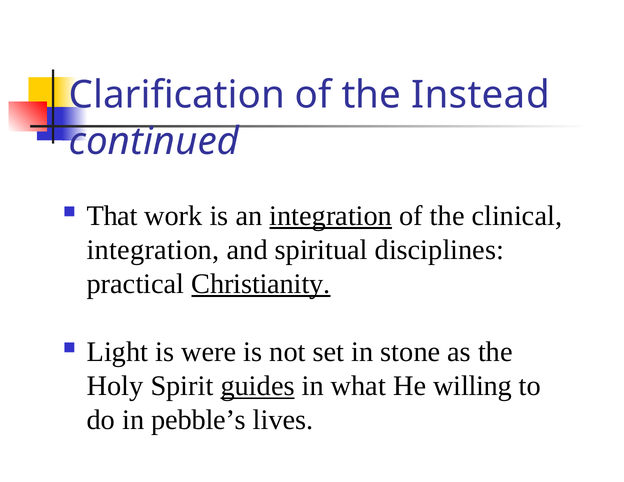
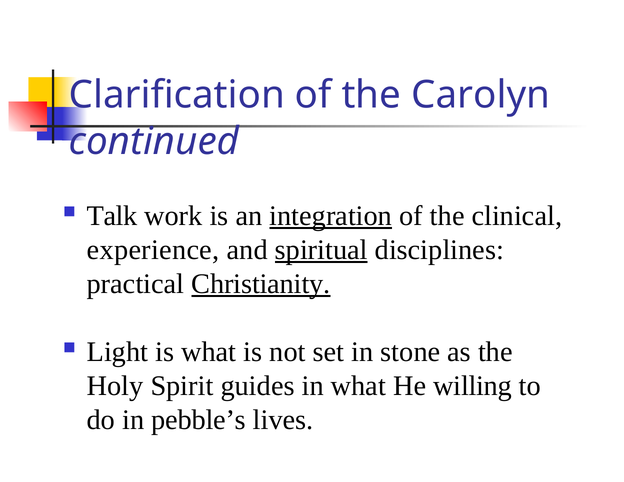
Instead: Instead -> Carolyn
That: That -> Talk
integration at (153, 250): integration -> experience
spiritual underline: none -> present
is were: were -> what
guides underline: present -> none
